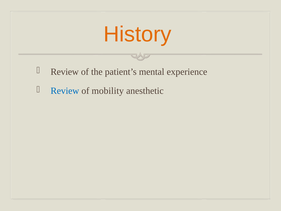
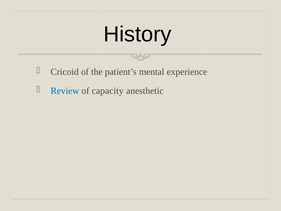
History colour: orange -> black
Review at (65, 72): Review -> Cricoid
mobility: mobility -> capacity
